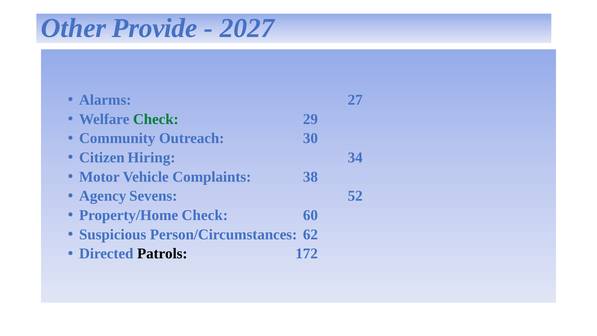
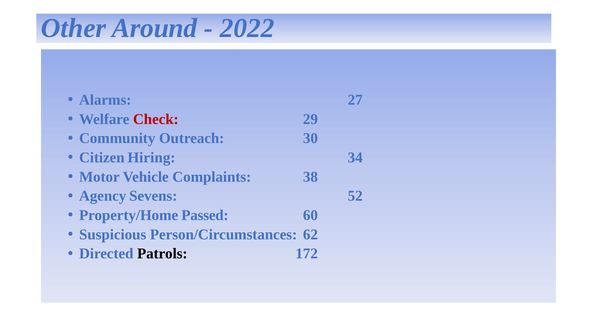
Provide: Provide -> Around
2027: 2027 -> 2022
Check at (156, 119) colour: green -> red
Property/Home Check: Check -> Passed
